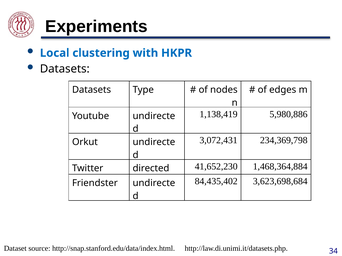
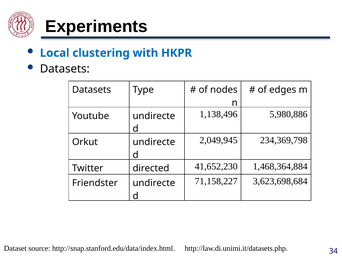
1,138,419: 1,138,419 -> 1,138,496
3,072,431: 3,072,431 -> 2,049,945
84,435,402: 84,435,402 -> 71,158,227
